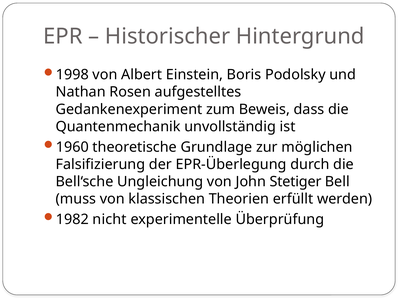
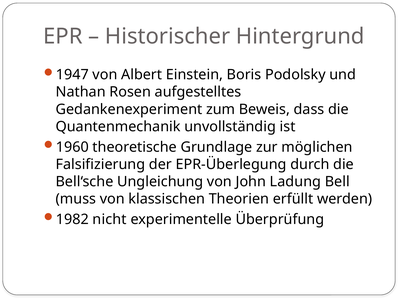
1998: 1998 -> 1947
Stetiger: Stetiger -> Ladung
